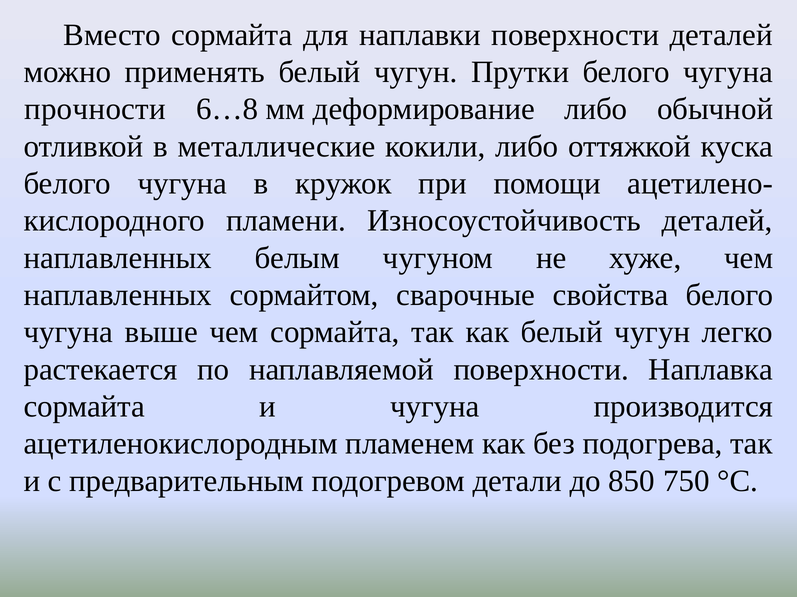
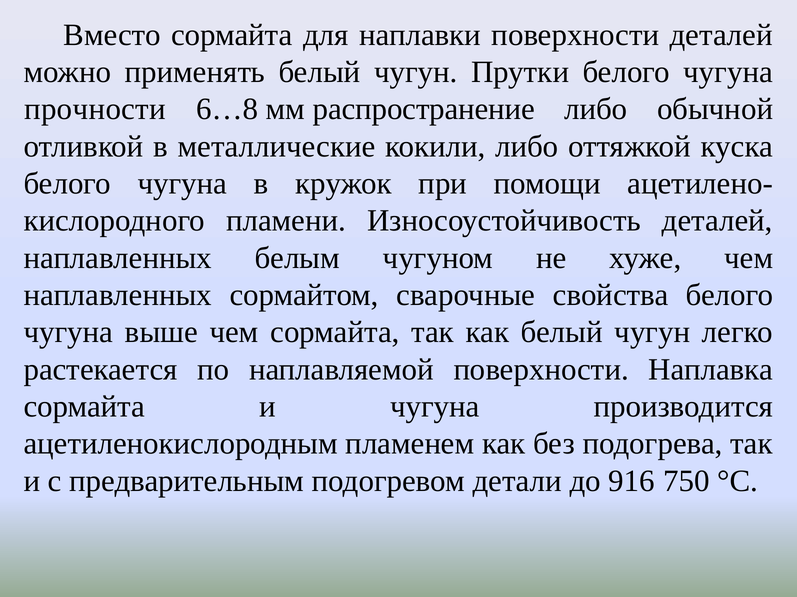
деформирование: деформирование -> распространение
850: 850 -> 916
